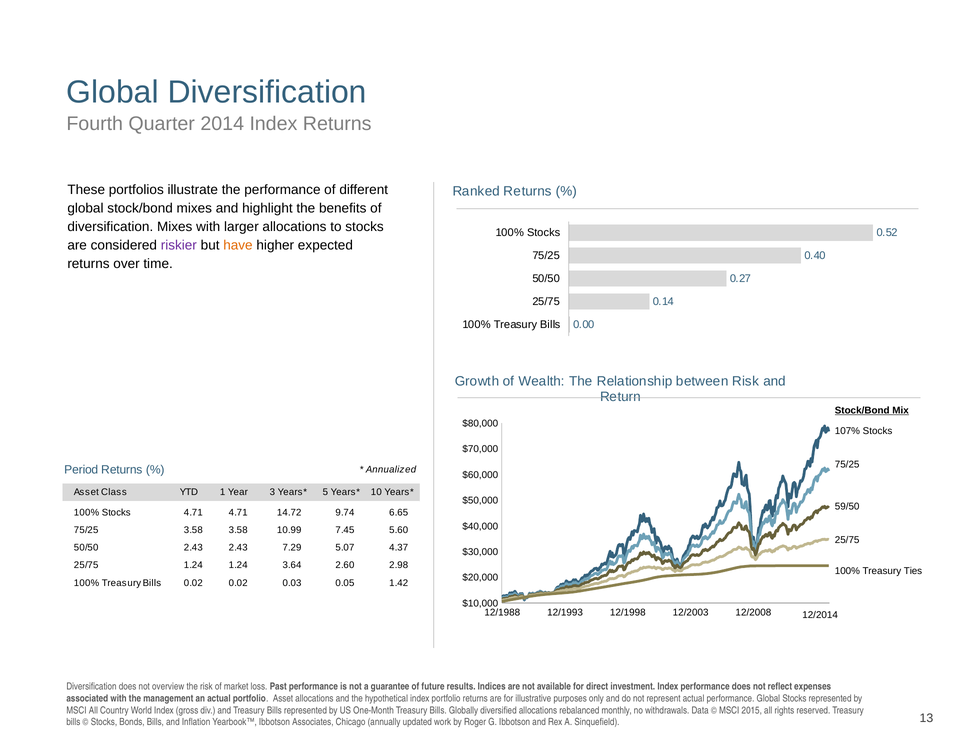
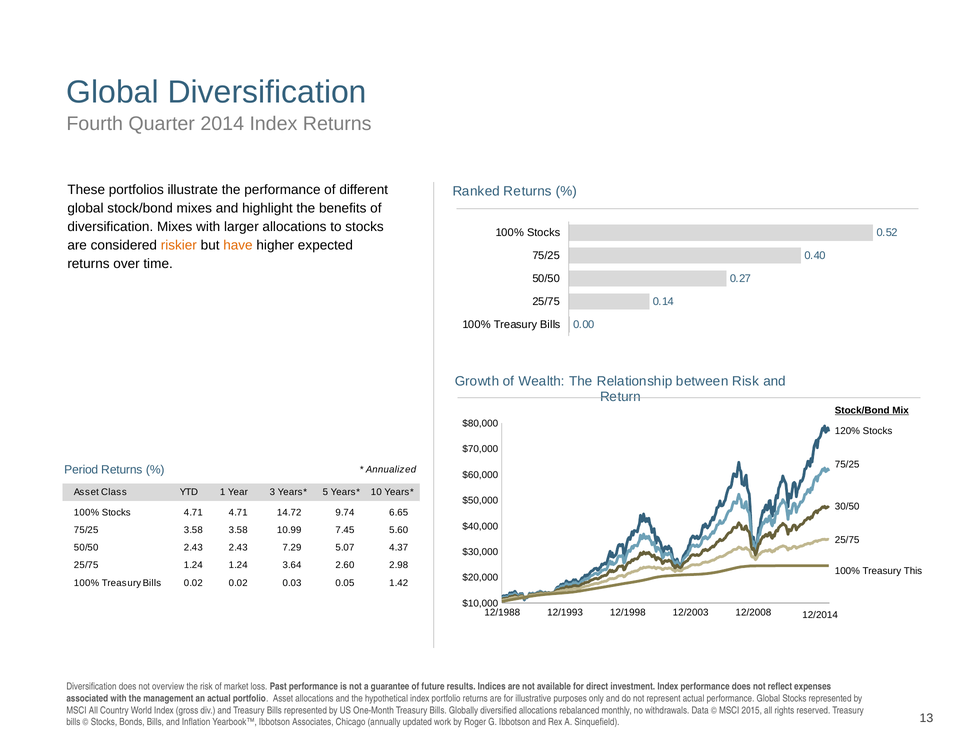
riskier colour: purple -> orange
107%: 107% -> 120%
59/50: 59/50 -> 30/50
Ties: Ties -> This
